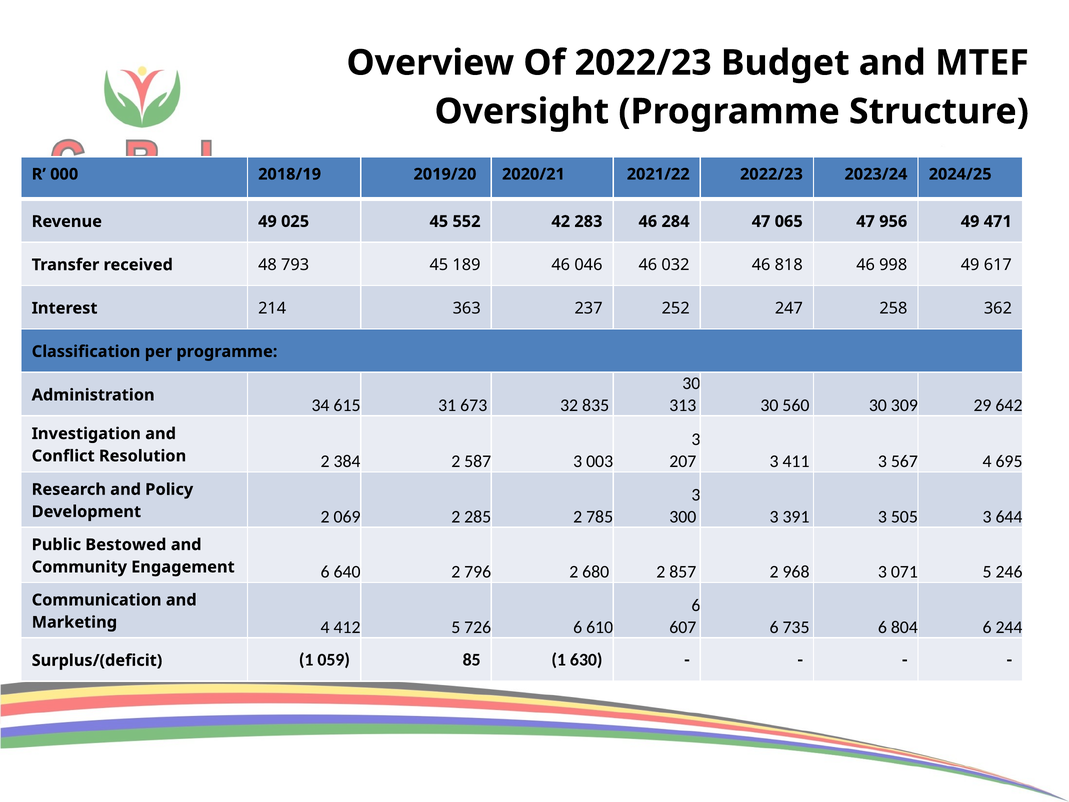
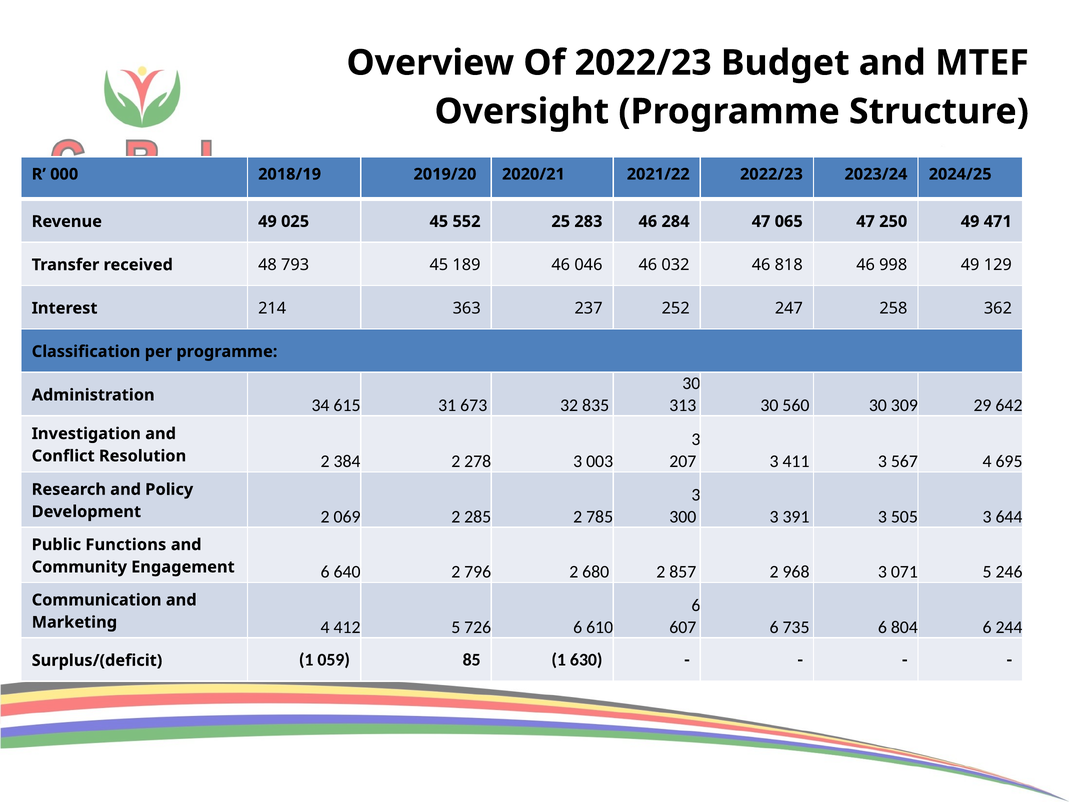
42: 42 -> 25
956: 956 -> 250
617: 617 -> 129
587: 587 -> 278
Bestowed: Bestowed -> Functions
